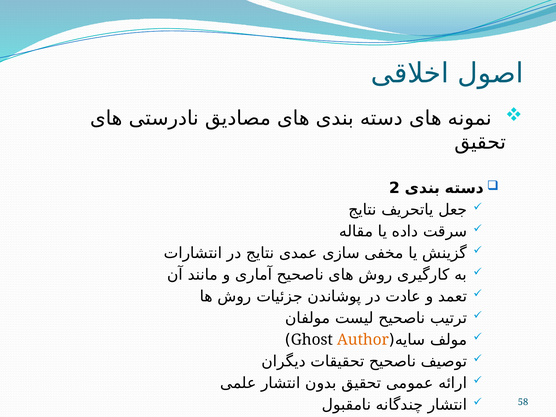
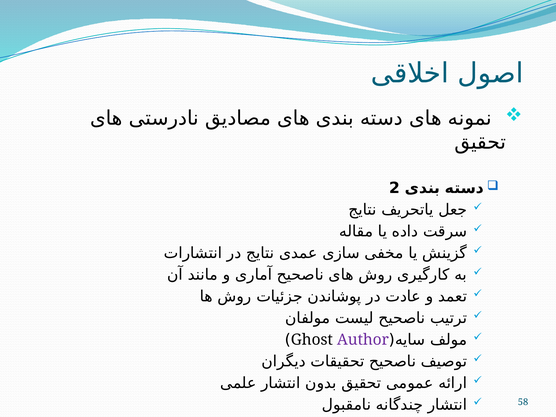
Author colour: orange -> purple
